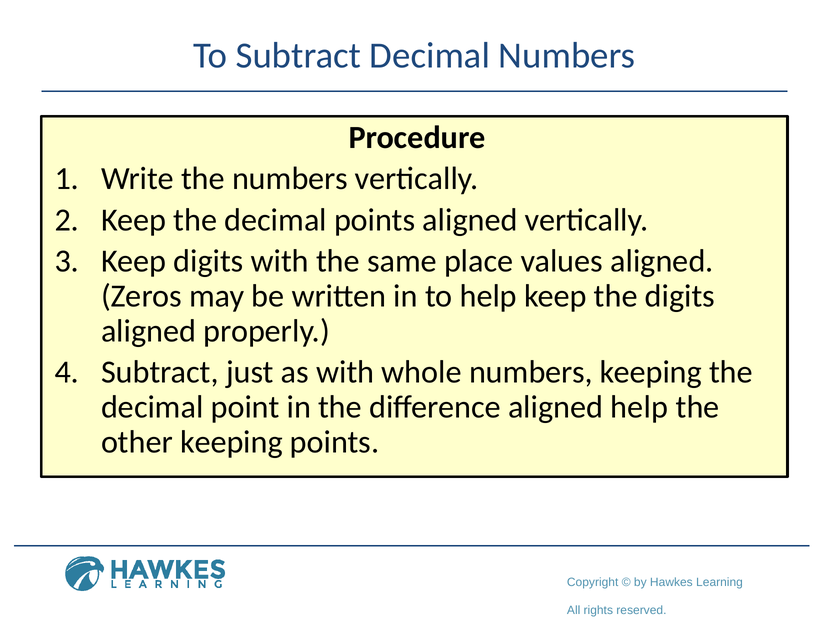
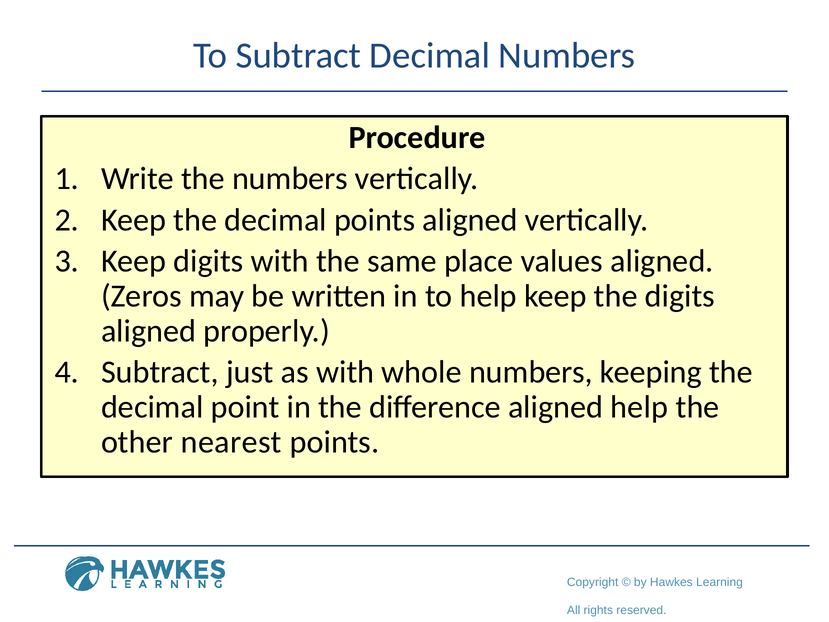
other keeping: keeping -> nearest
